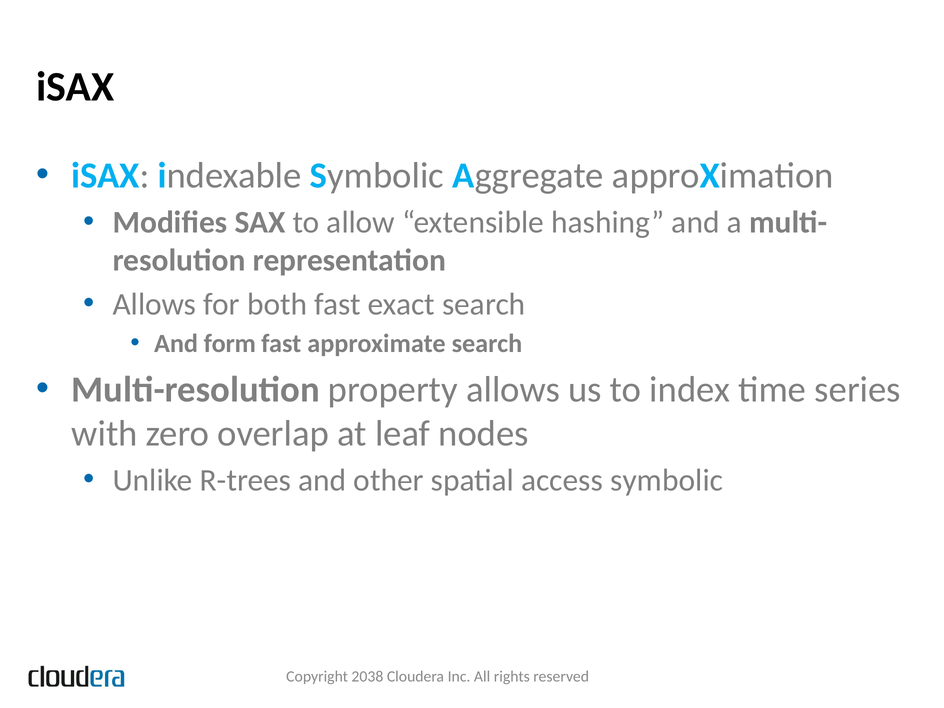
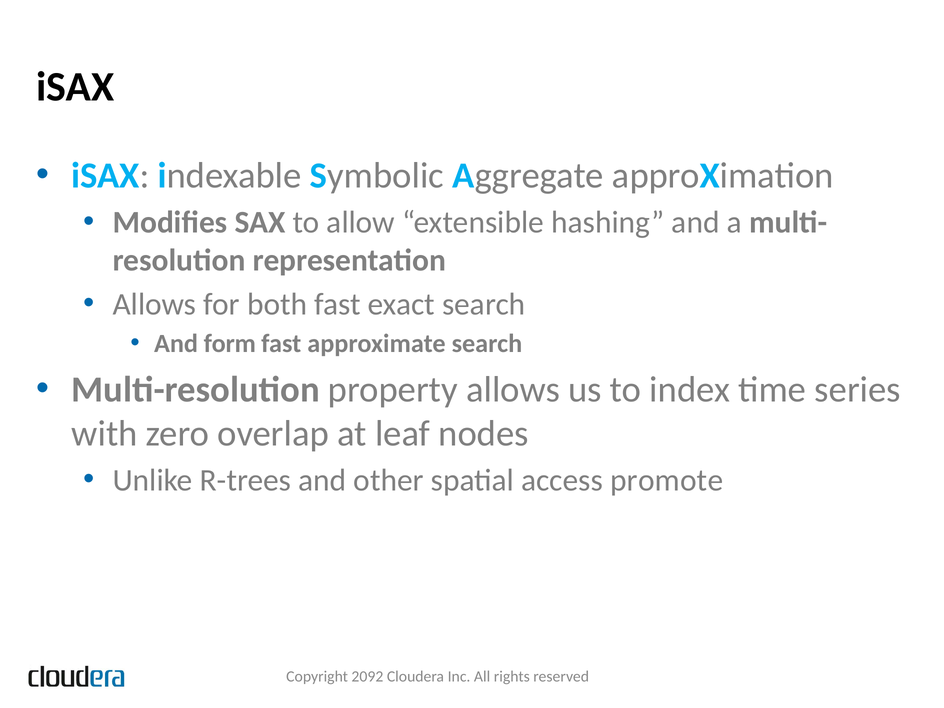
access symbolic: symbolic -> promote
2038: 2038 -> 2092
